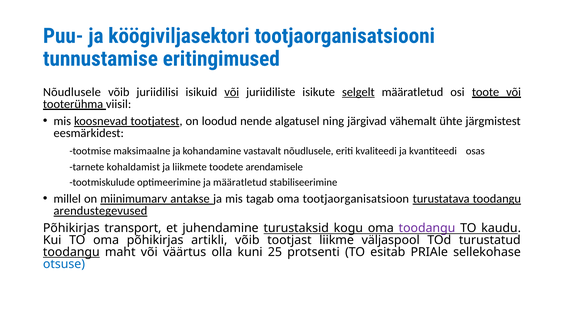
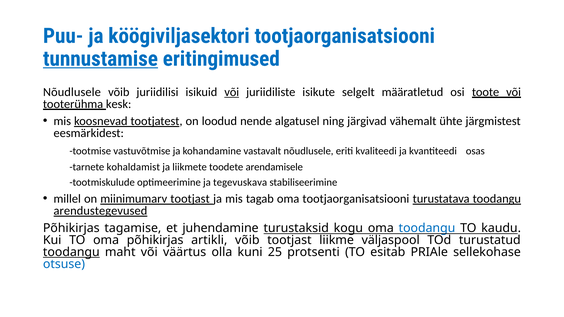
tunnustamise underline: none -> present
selgelt underline: present -> none
viisil: viisil -> kesk
maksimaalne: maksimaalne -> vastuvõtmise
ja määratletud: määratletud -> tegevuskava
miinimumarv antakse: antakse -> tootjast
oma tootjaorganisatsioon: tootjaorganisatsioon -> tootjaorganisatsiooni
transport: transport -> tagamise
toodangu at (427, 228) colour: purple -> blue
